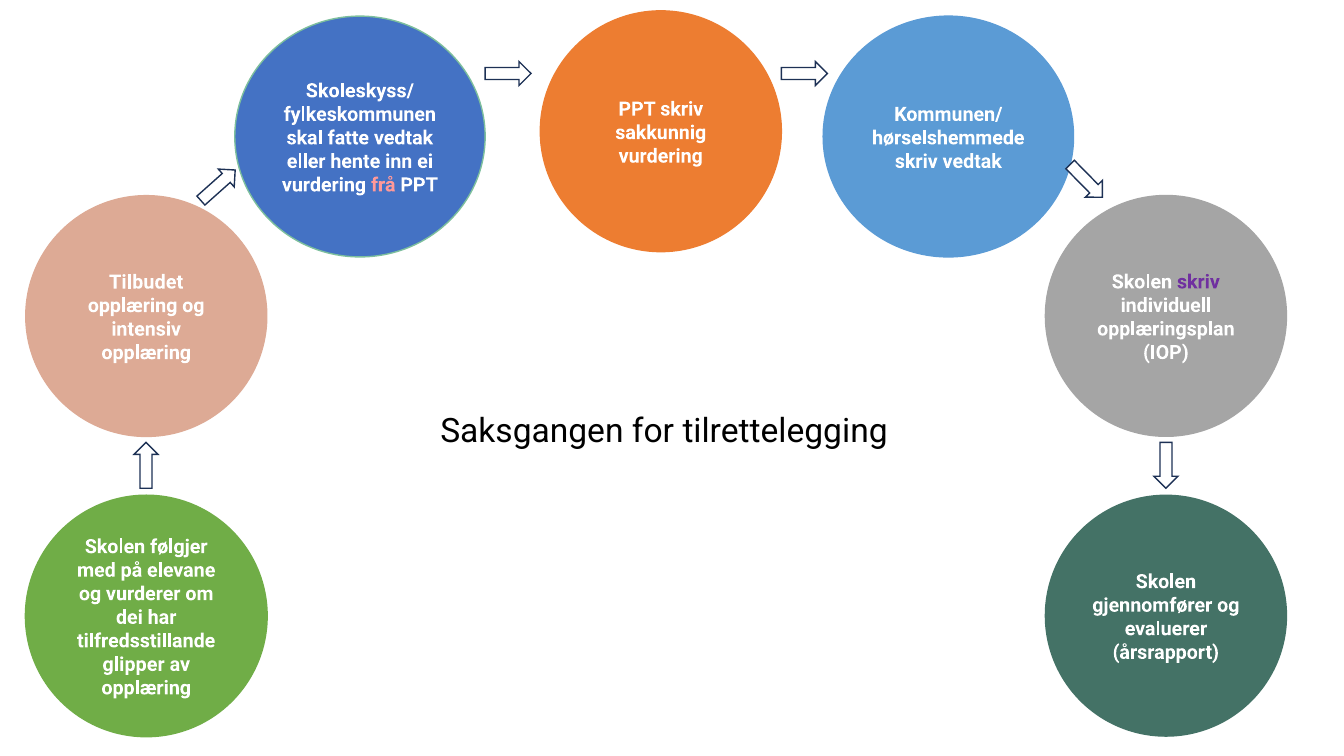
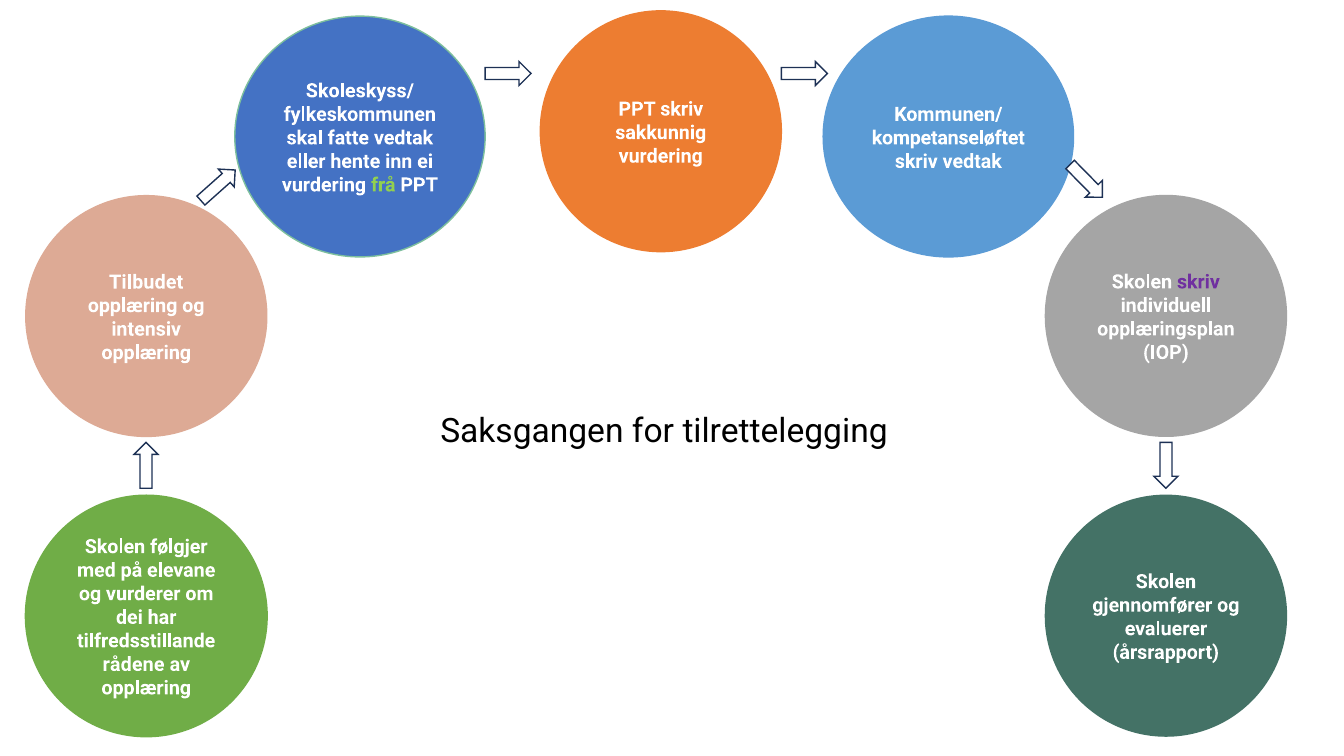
hørselshemmede: hørselshemmede -> kompetanseløftet
frå colour: pink -> light green
glipper: glipper -> rådene
